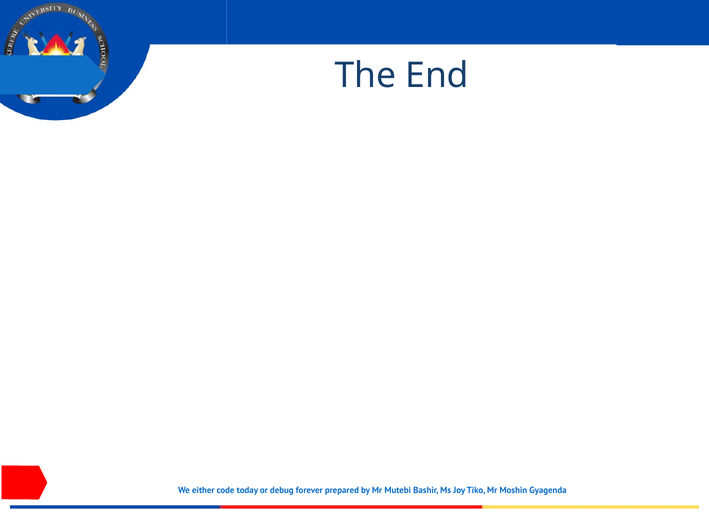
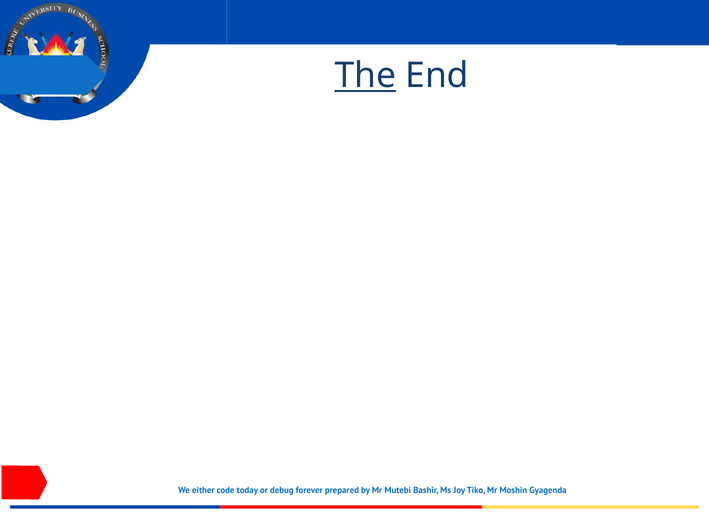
The underline: none -> present
